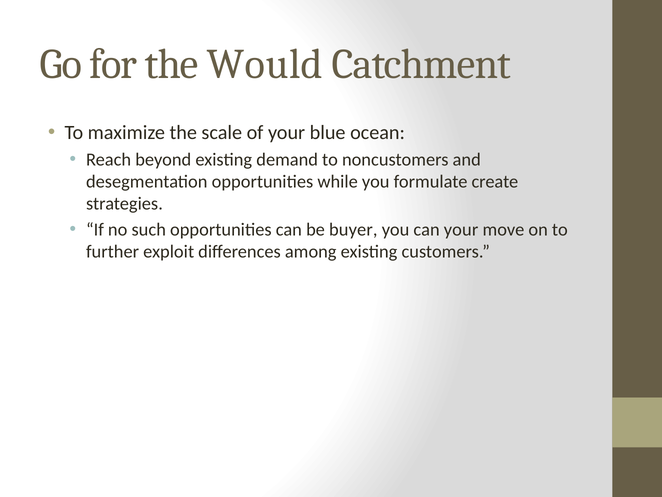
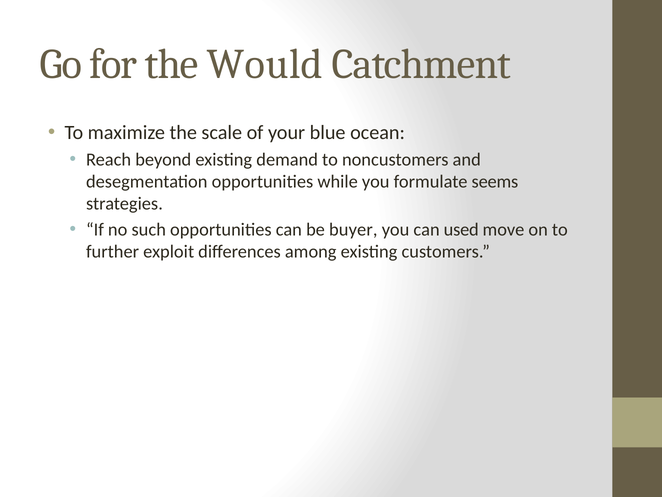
create: create -> seems
can your: your -> used
